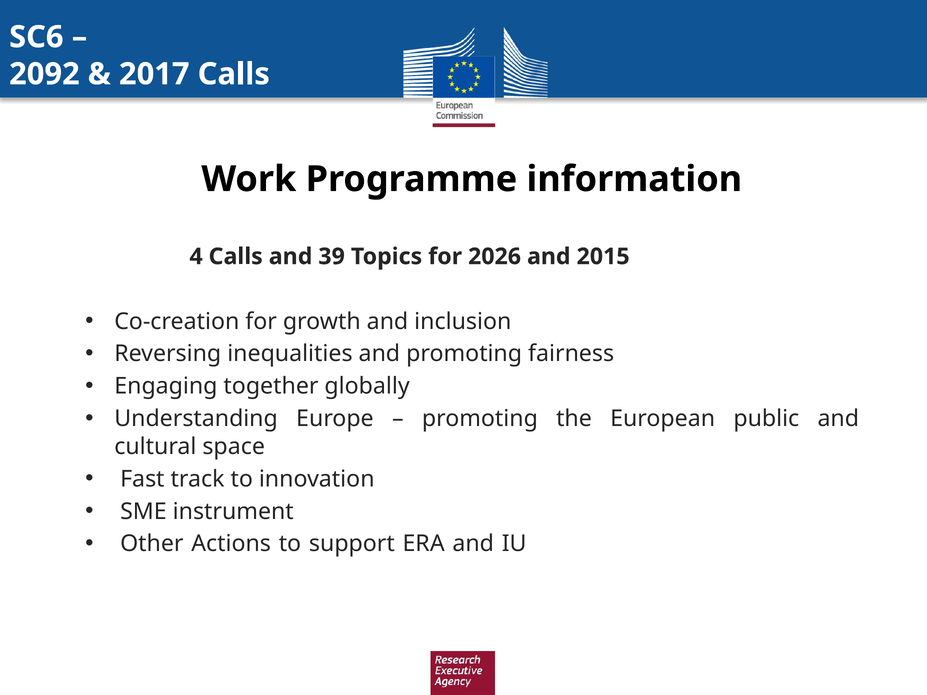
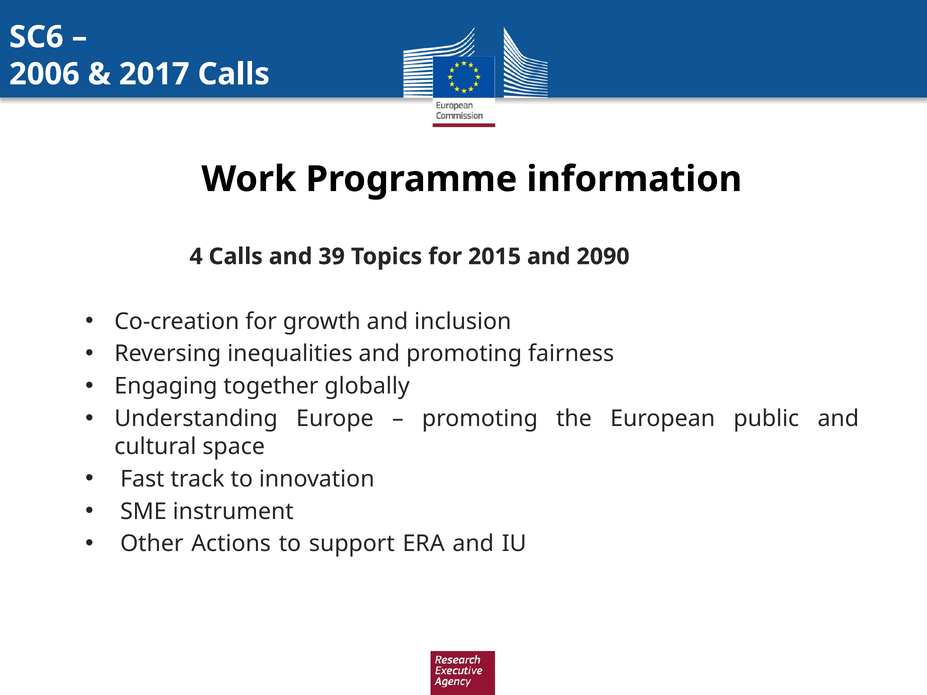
2092: 2092 -> 2006
2026: 2026 -> 2015
2015: 2015 -> 2090
